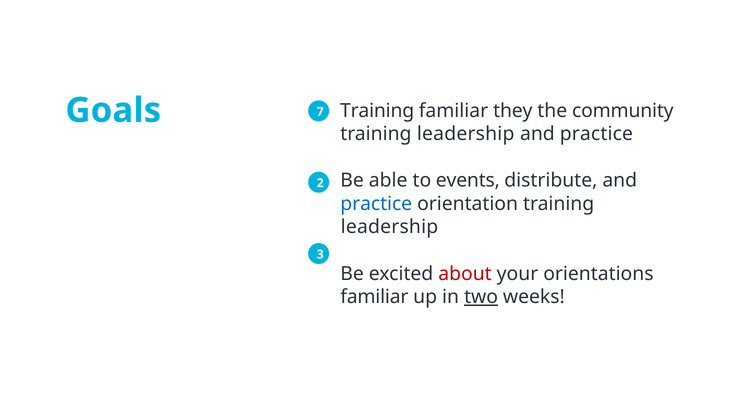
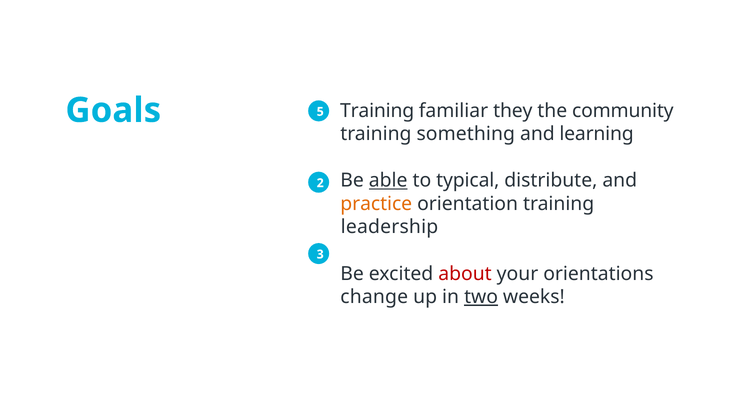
7: 7 -> 5
leadership at (466, 134): leadership -> something
practice at (596, 134): practice -> learning
able underline: none -> present
events: events -> typical
practice at (376, 204) colour: blue -> orange
familiar at (374, 297): familiar -> change
